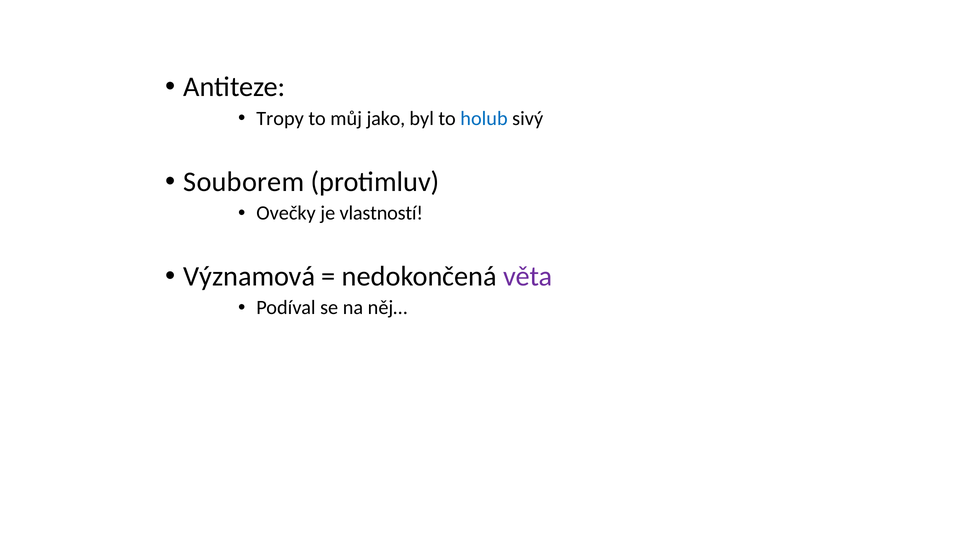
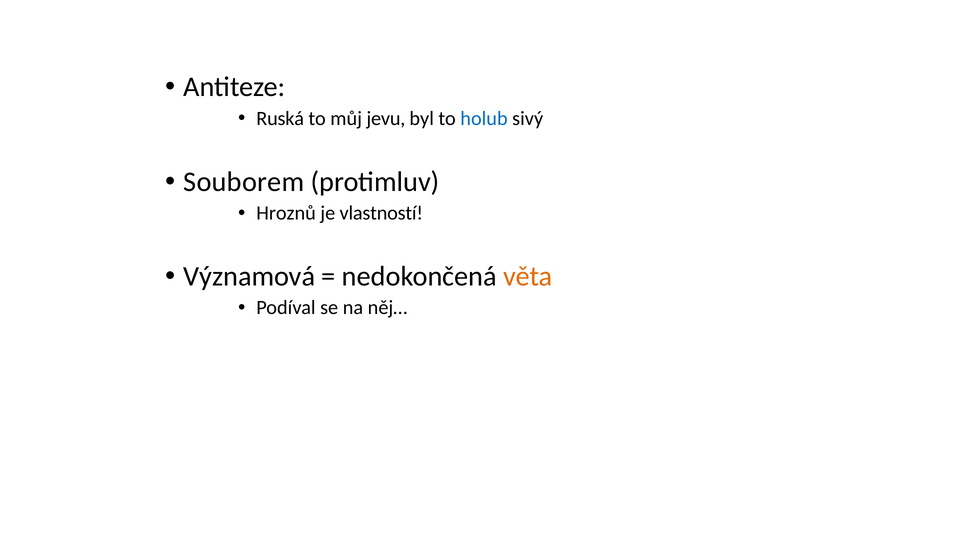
Tropy: Tropy -> Ruská
jako: jako -> jevu
Ovečky: Ovečky -> Hroznů
věta colour: purple -> orange
